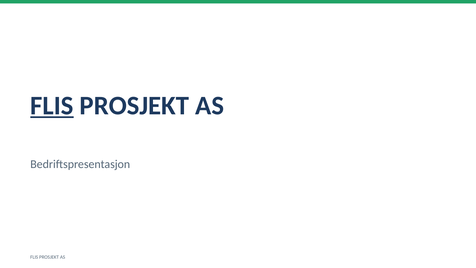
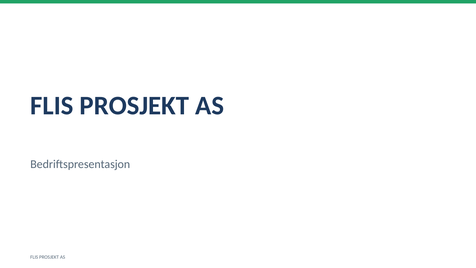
FLIS at (52, 106) underline: present -> none
